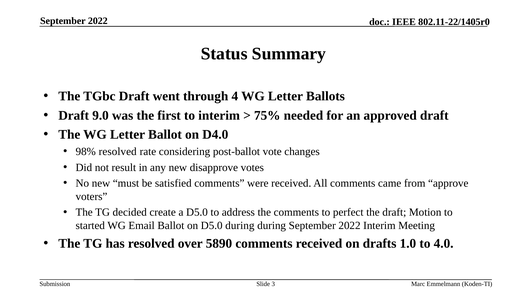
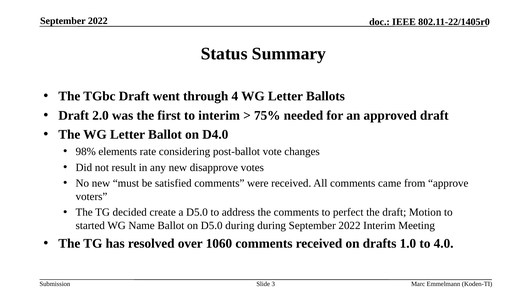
9.0: 9.0 -> 2.0
98% resolved: resolved -> elements
Email: Email -> Name
5890: 5890 -> 1060
